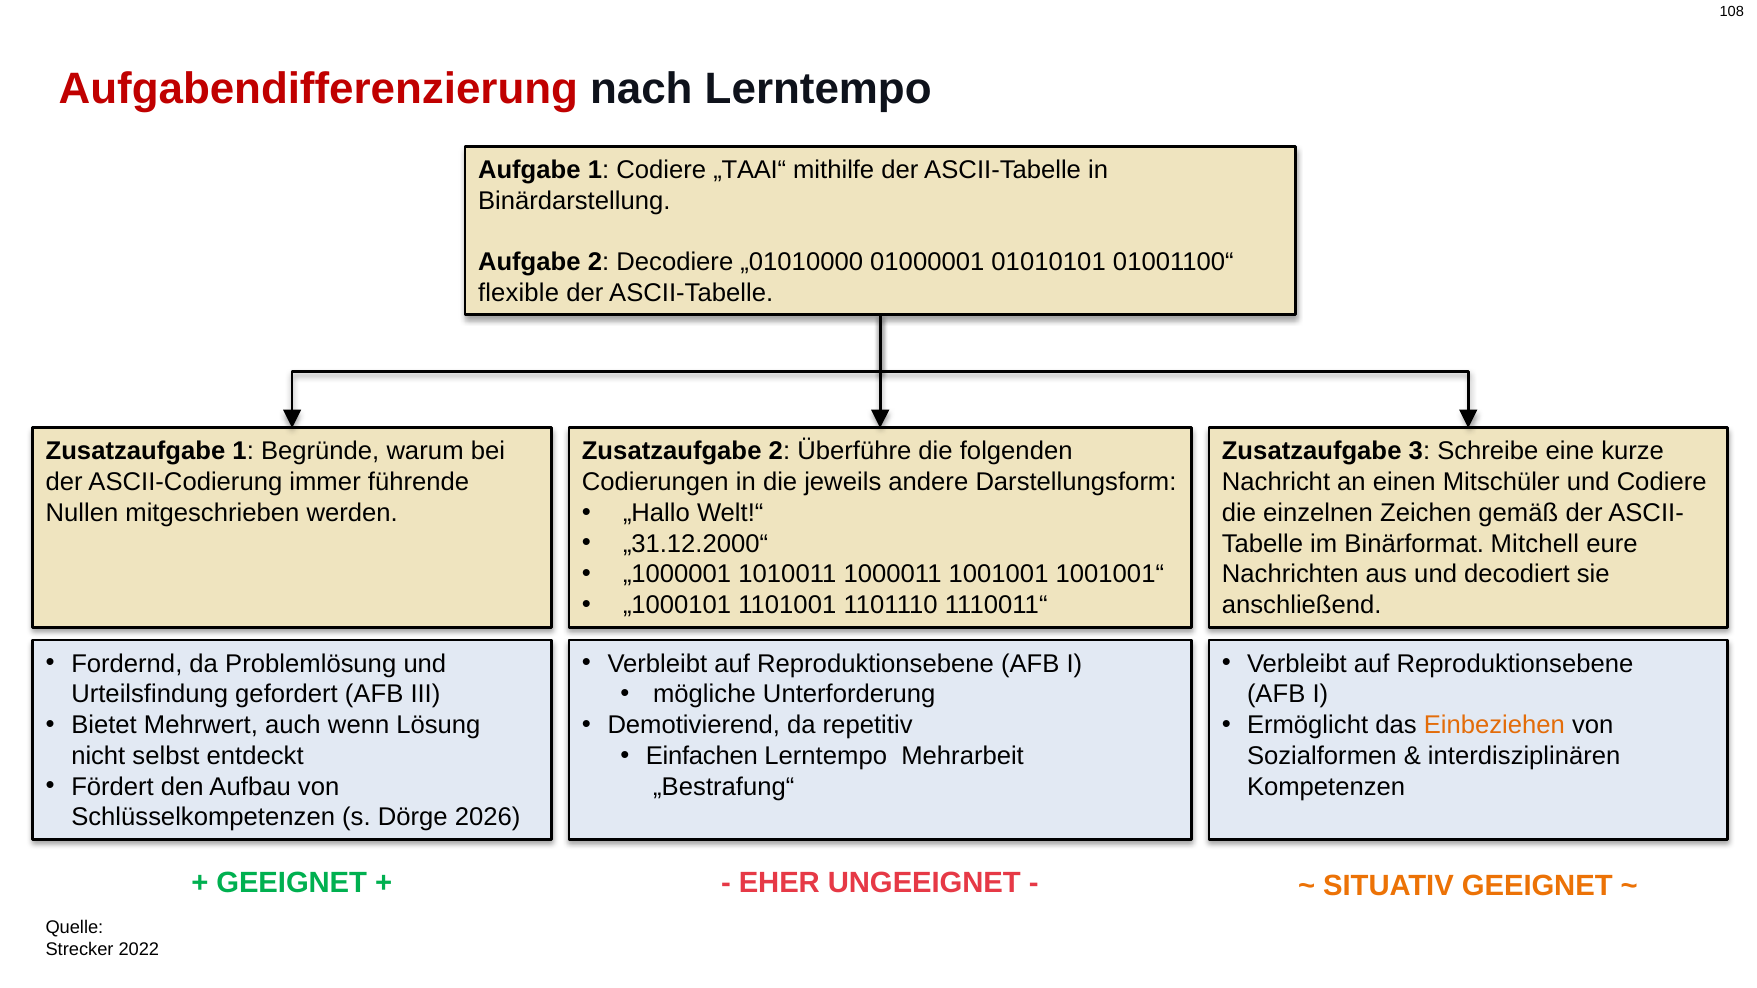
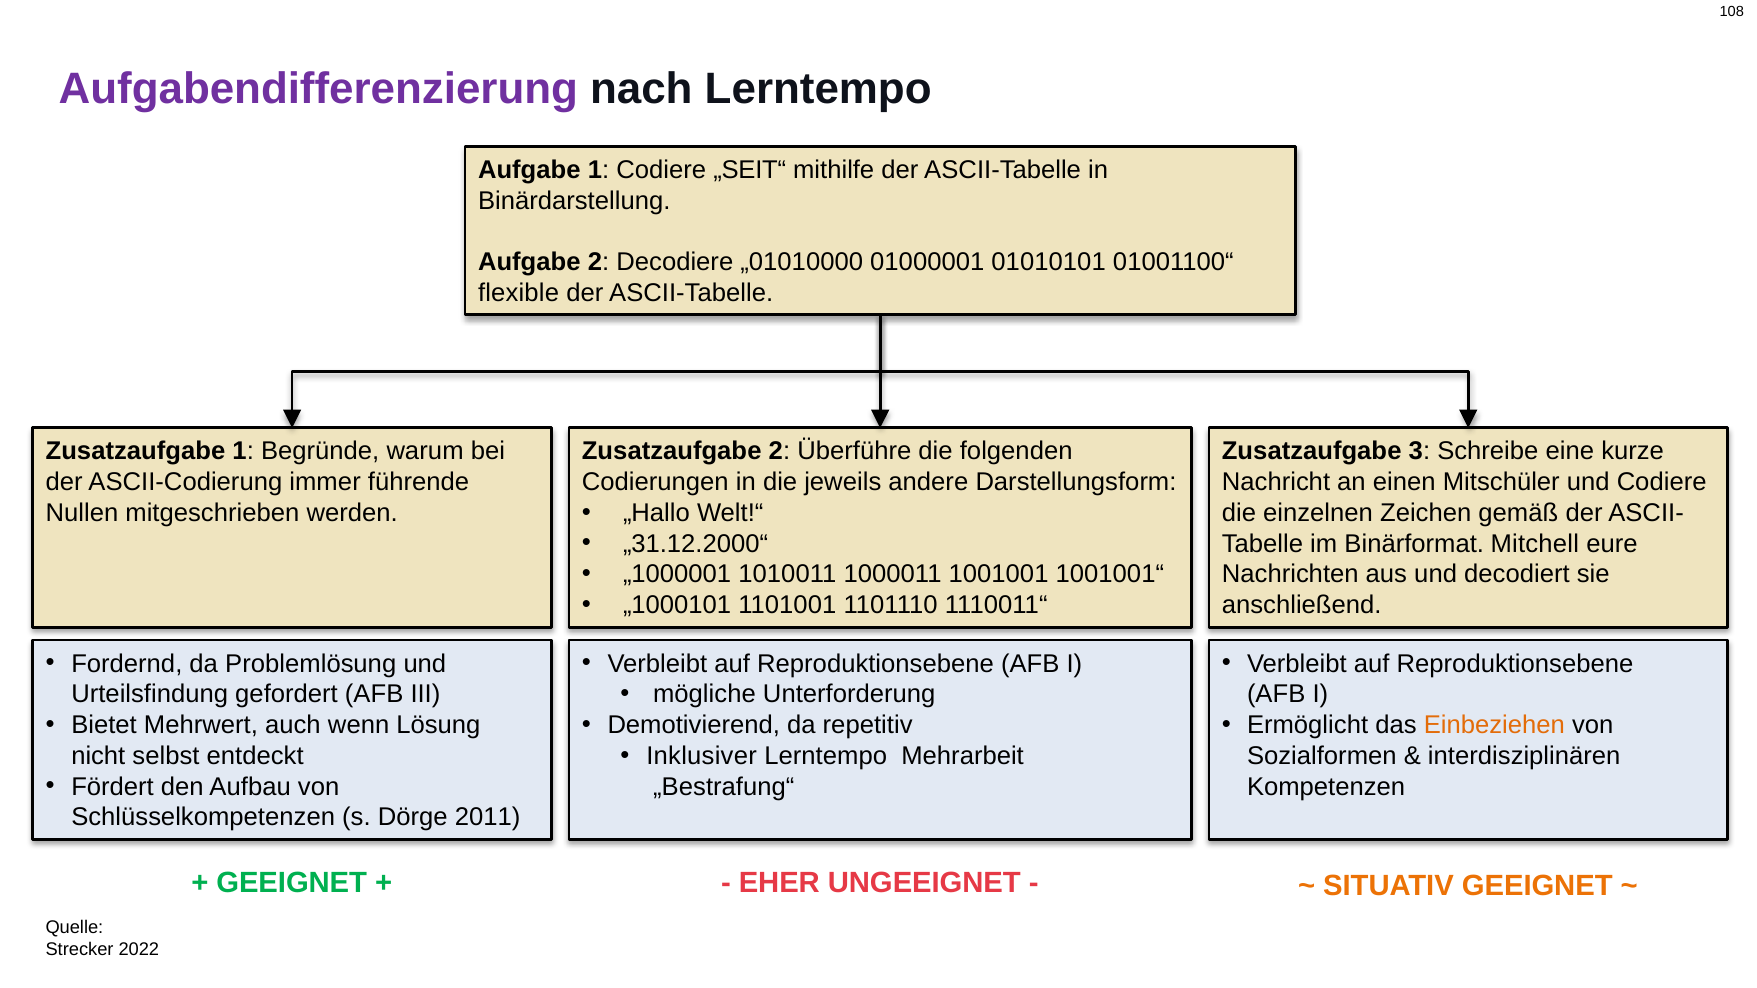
Aufgabendifferenzierung colour: red -> purple
„TAAI“: „TAAI“ -> „SEIT“
Einfachen: Einfachen -> Inklusiver
2026: 2026 -> 2011
